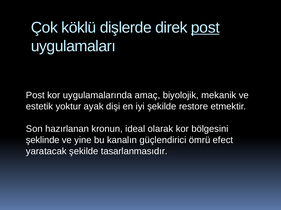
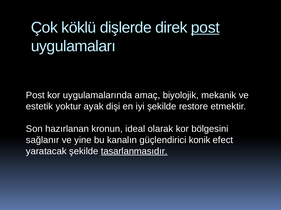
şeklinde: şeklinde -> sağlanır
ömrü: ömrü -> konik
tasarlanmasıdır underline: none -> present
